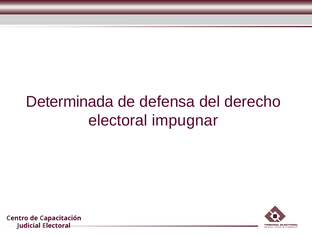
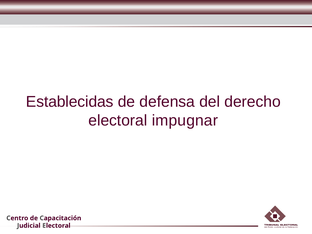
Determinada: Determinada -> Establecidas
